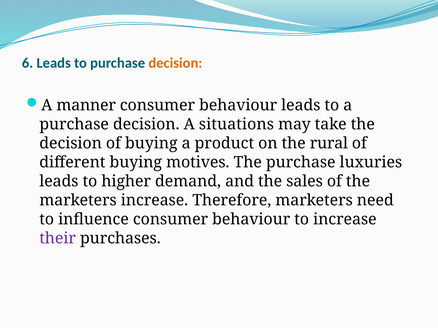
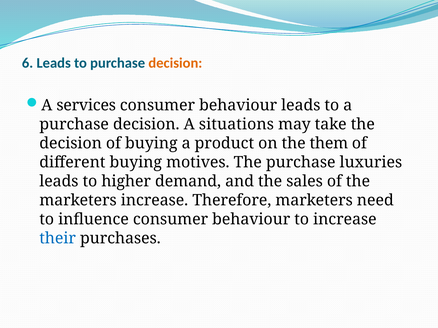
manner: manner -> services
rural: rural -> them
their colour: purple -> blue
